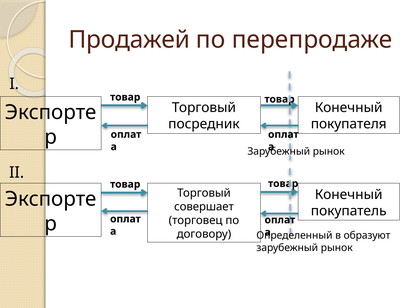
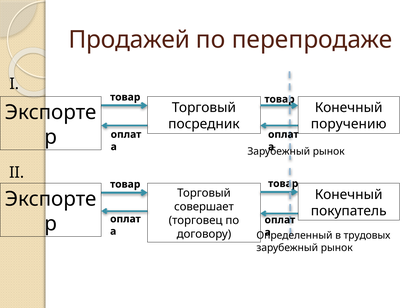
покупателя: покупателя -> поручению
образуют: образуют -> трудовых
